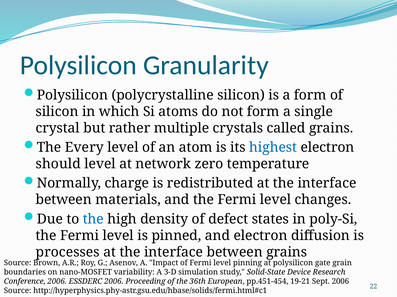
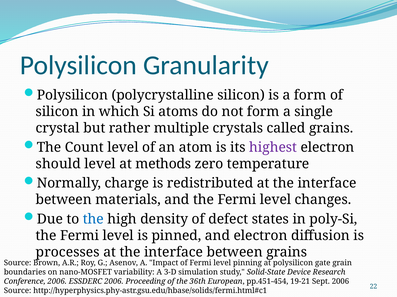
Every: Every -> Count
highest colour: blue -> purple
network: network -> methods
